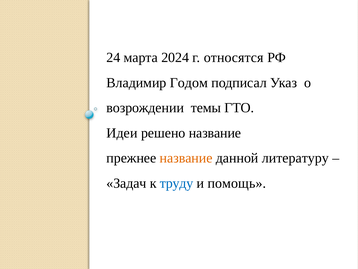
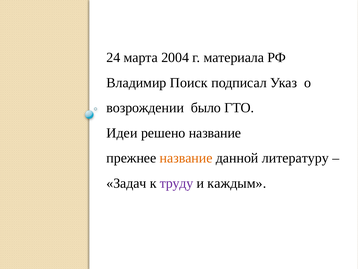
2024: 2024 -> 2004
относятся: относятся -> материала
Годом: Годом -> Поиск
темы: темы -> было
труду colour: blue -> purple
помощь: помощь -> каждым
